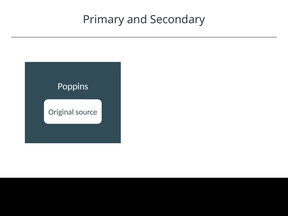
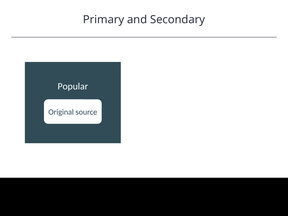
Poppins: Poppins -> Popular
